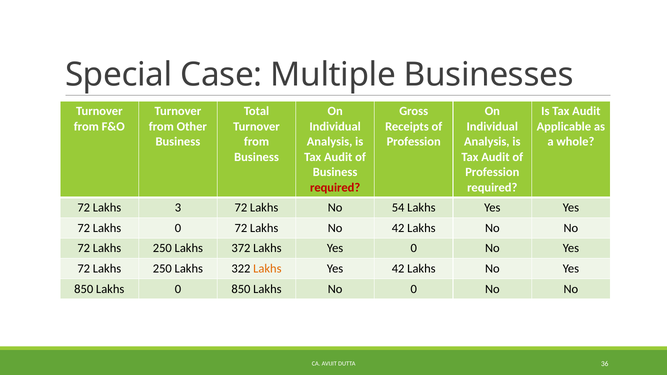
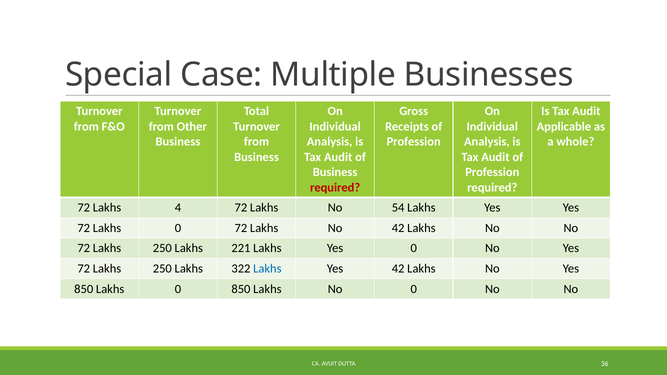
3: 3 -> 4
372: 372 -> 221
Lakhs at (267, 269) colour: orange -> blue
